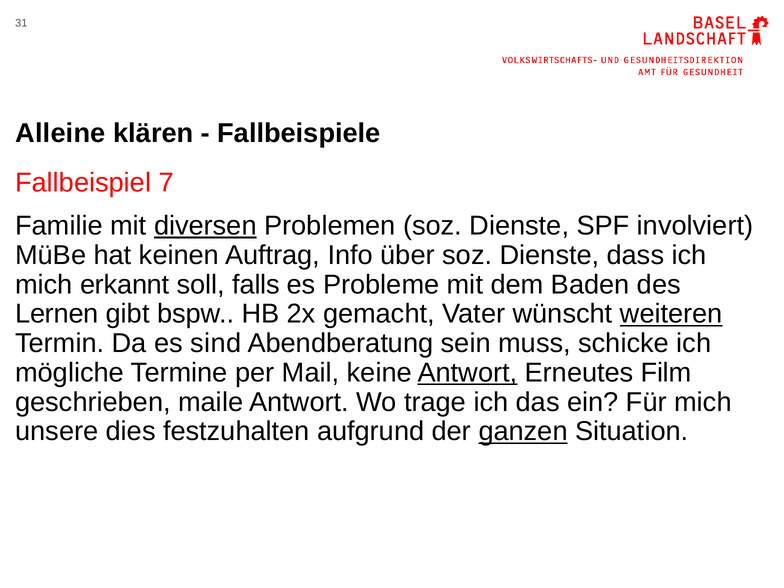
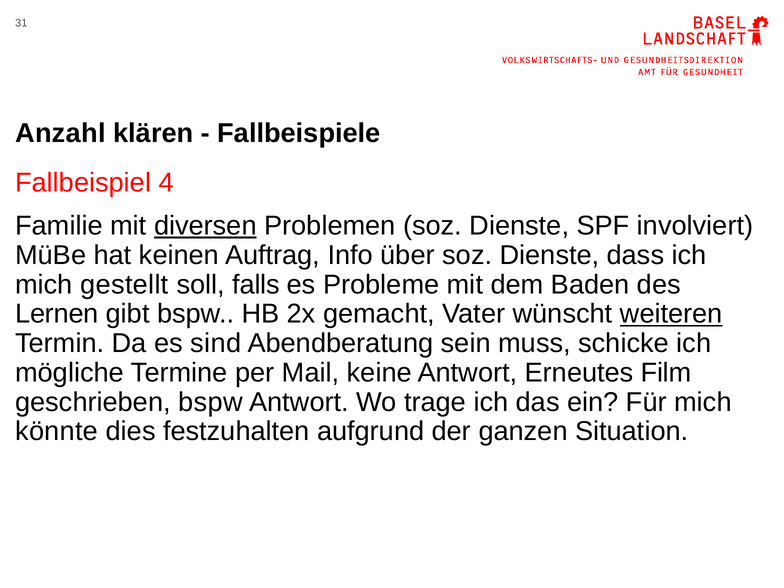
Alleine: Alleine -> Anzahl
7: 7 -> 4
erkannt: erkannt -> gestellt
Antwort at (468, 373) underline: present -> none
geschrieben maile: maile -> bspw
unsere: unsere -> könnte
ganzen underline: present -> none
